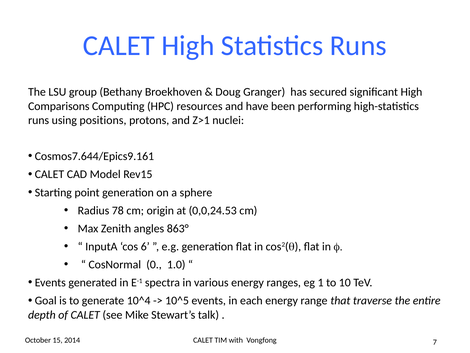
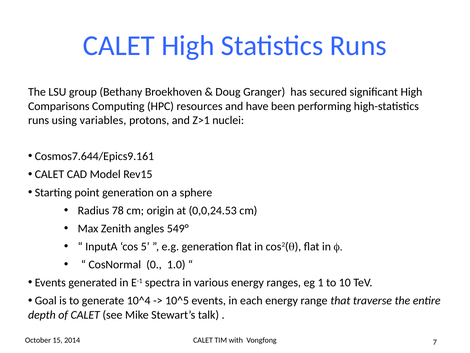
positions: positions -> variables
863°: 863° -> 549°
6: 6 -> 5
